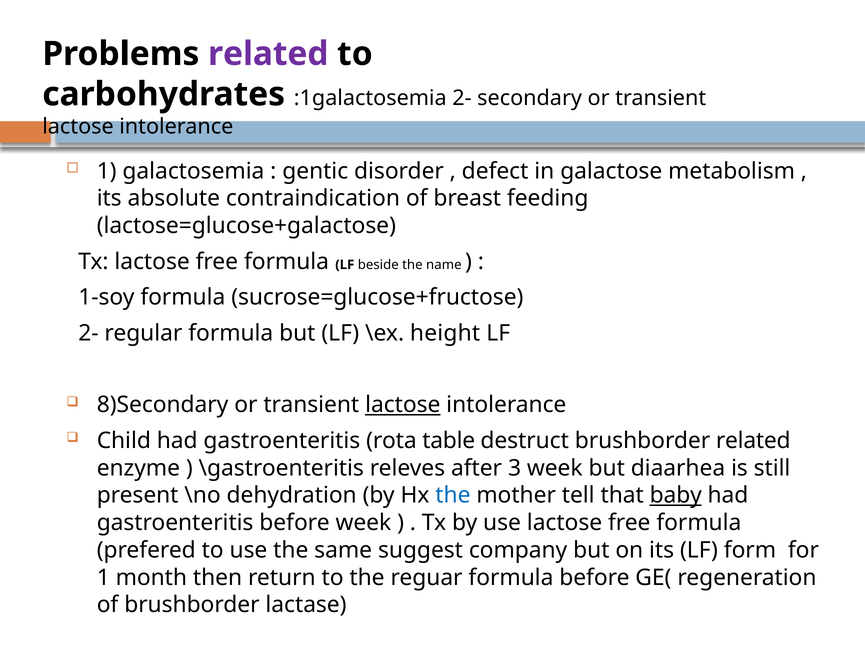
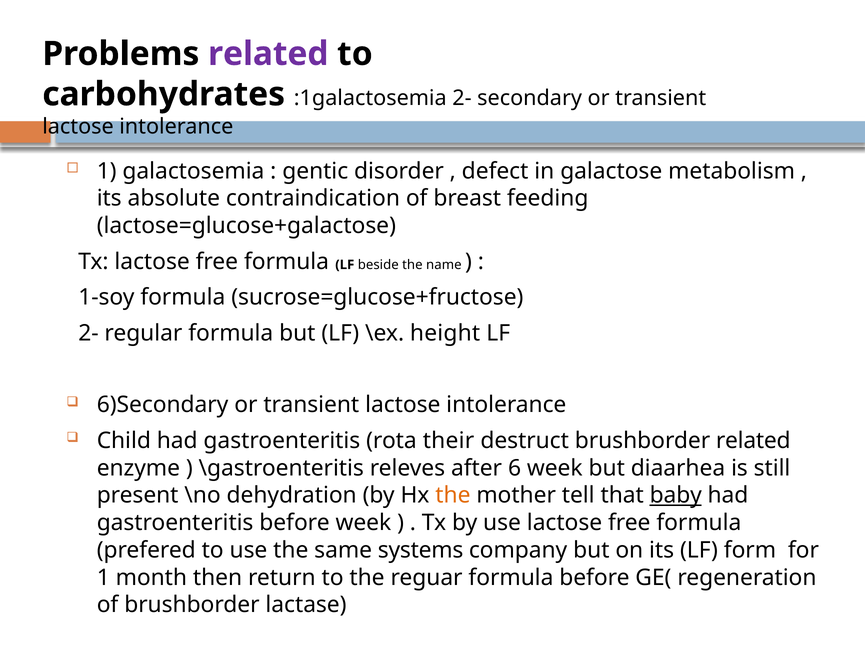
8)Secondary: 8)Secondary -> 6)Secondary
lactose at (403, 405) underline: present -> none
table: table -> their
3: 3 -> 6
the at (453, 495) colour: blue -> orange
suggest: suggest -> systems
